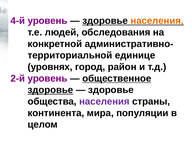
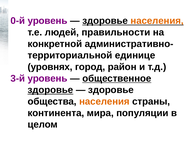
4-й: 4-й -> 0-й
обследования: обследования -> правильности
2-й: 2-й -> 3-й
населения at (104, 101) colour: purple -> orange
